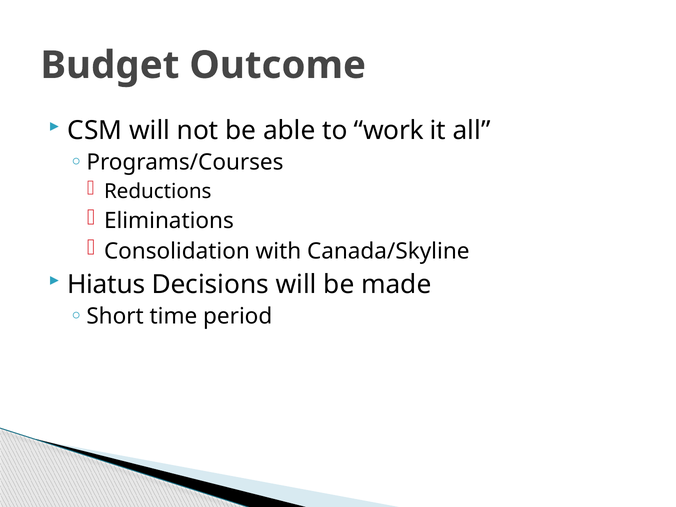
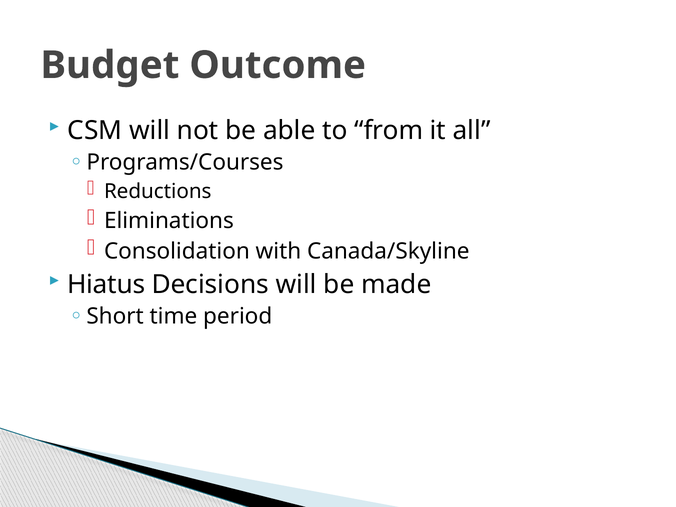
work: work -> from
